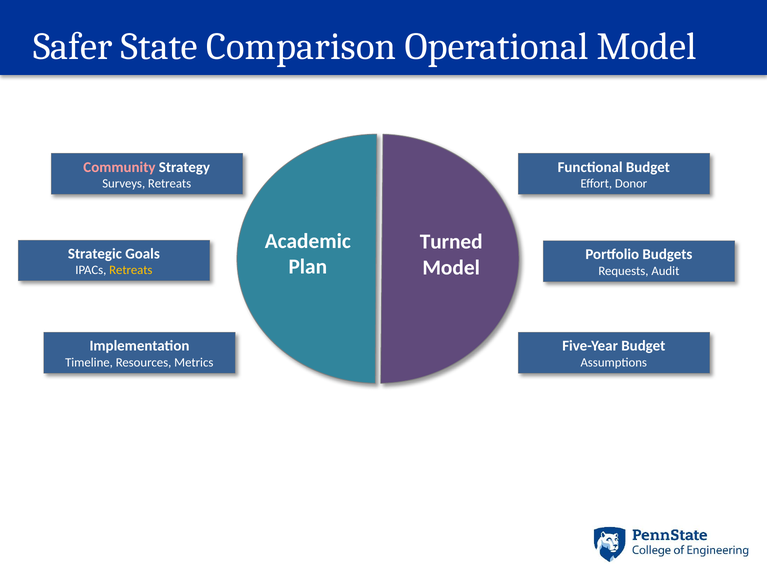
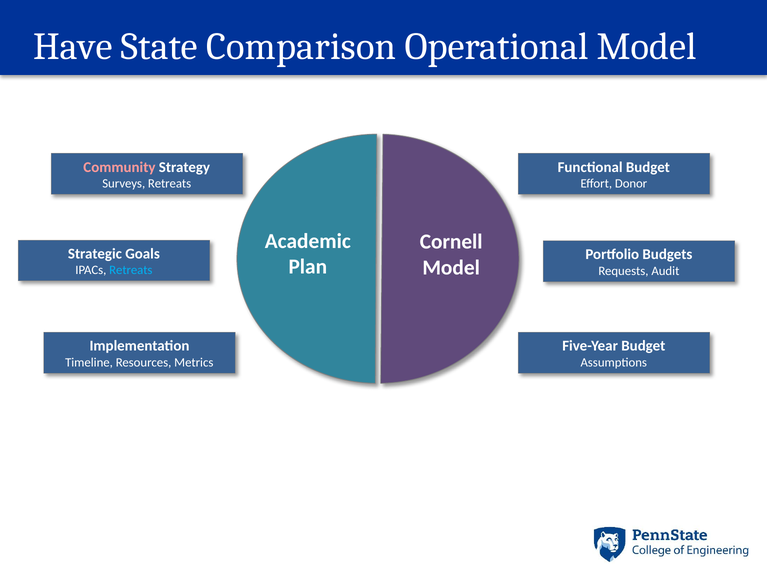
Safer: Safer -> Have
Turned: Turned -> Cornell
Retreats at (131, 270) colour: yellow -> light blue
